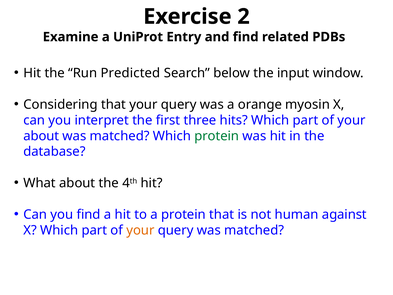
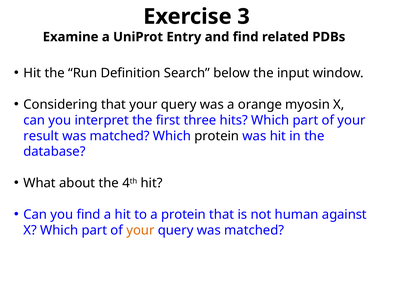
2: 2 -> 3
Predicted: Predicted -> Definition
about at (41, 136): about -> result
protein at (217, 136) colour: green -> black
